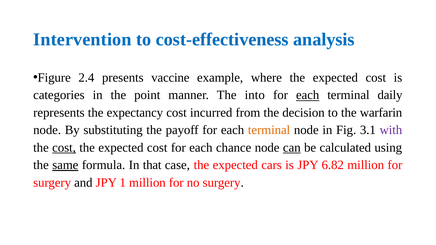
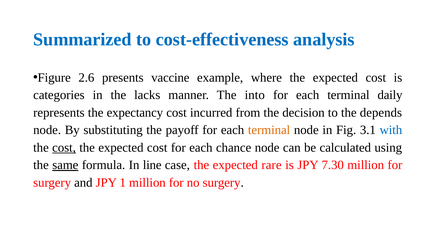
Intervention: Intervention -> Summarized
2.4: 2.4 -> 2.6
point: point -> lacks
each at (308, 95) underline: present -> none
warfarin: warfarin -> depends
with colour: purple -> blue
can underline: present -> none
that: that -> line
cars: cars -> rare
6.82: 6.82 -> 7.30
